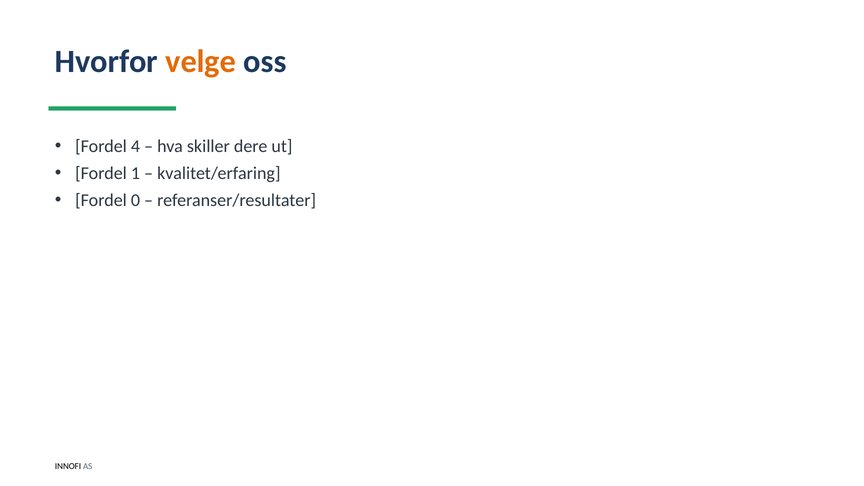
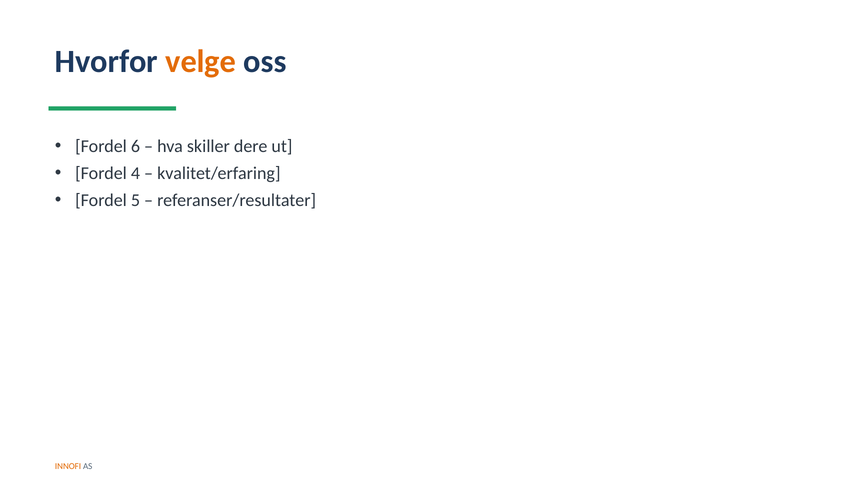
4: 4 -> 6
1: 1 -> 4
0: 0 -> 5
INNOFI colour: black -> orange
